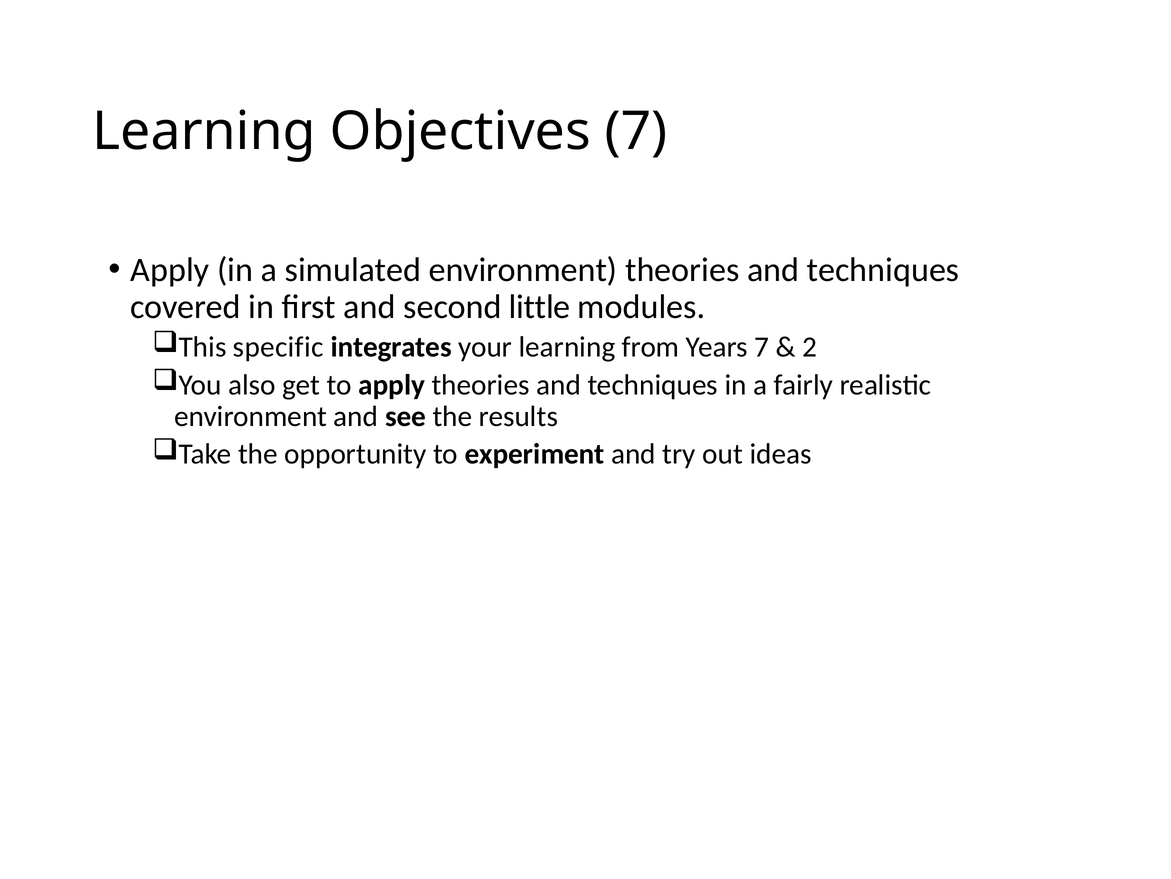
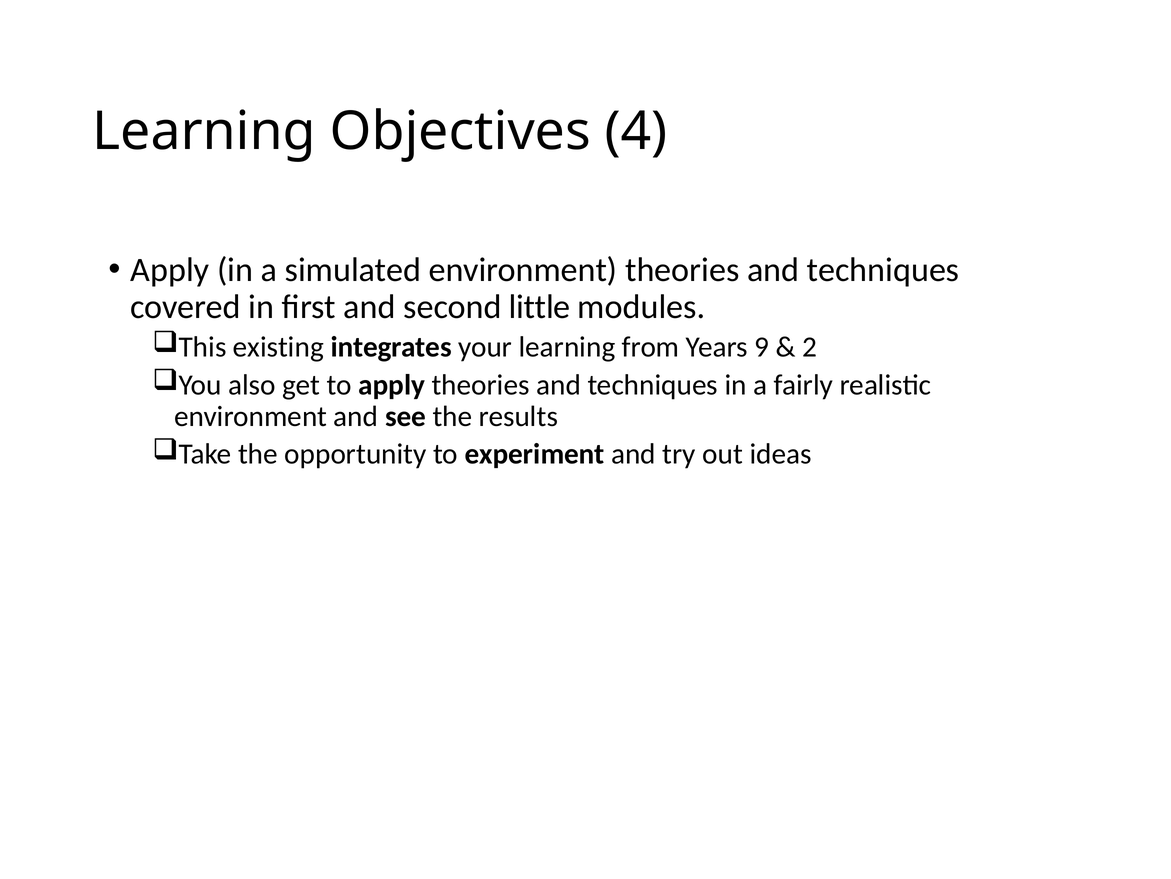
Objectives 7: 7 -> 4
specific: specific -> existing
Years 7: 7 -> 9
